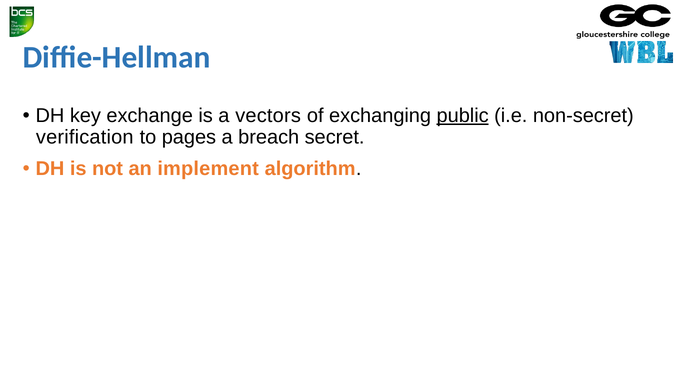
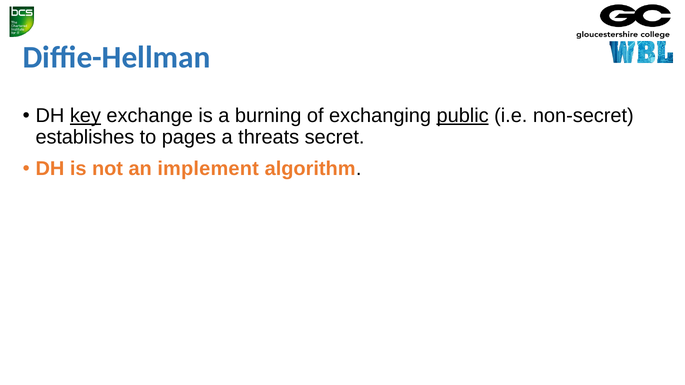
key underline: none -> present
vectors: vectors -> burning
verification: verification -> establishes
breach: breach -> threats
